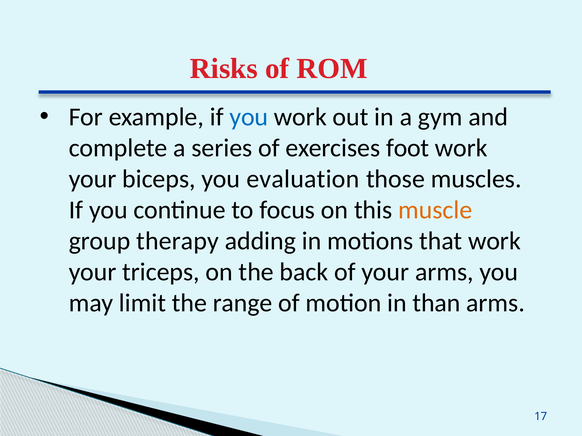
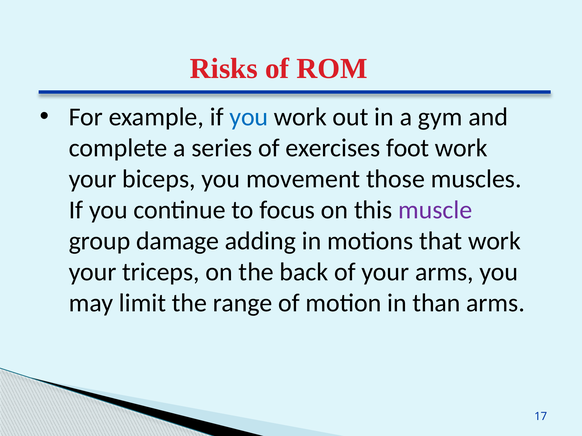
evaluation: evaluation -> movement
muscle colour: orange -> purple
therapy: therapy -> damage
